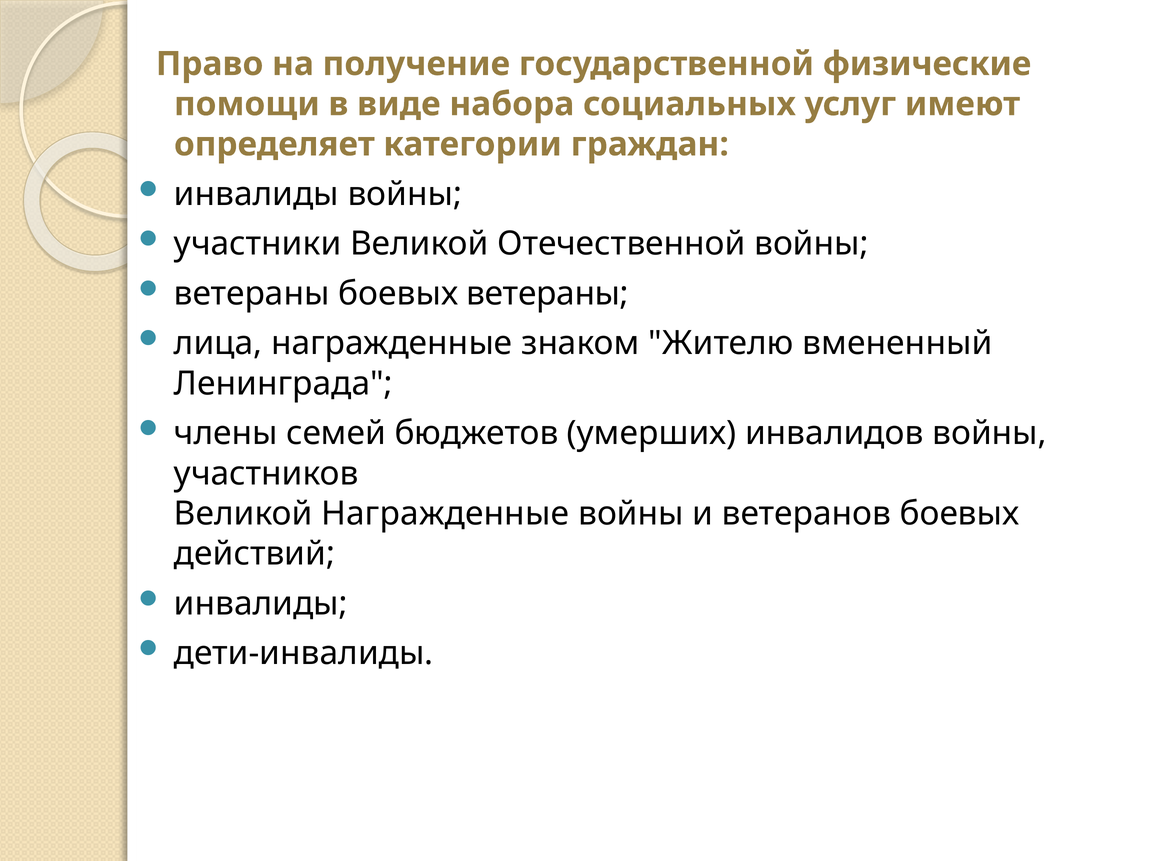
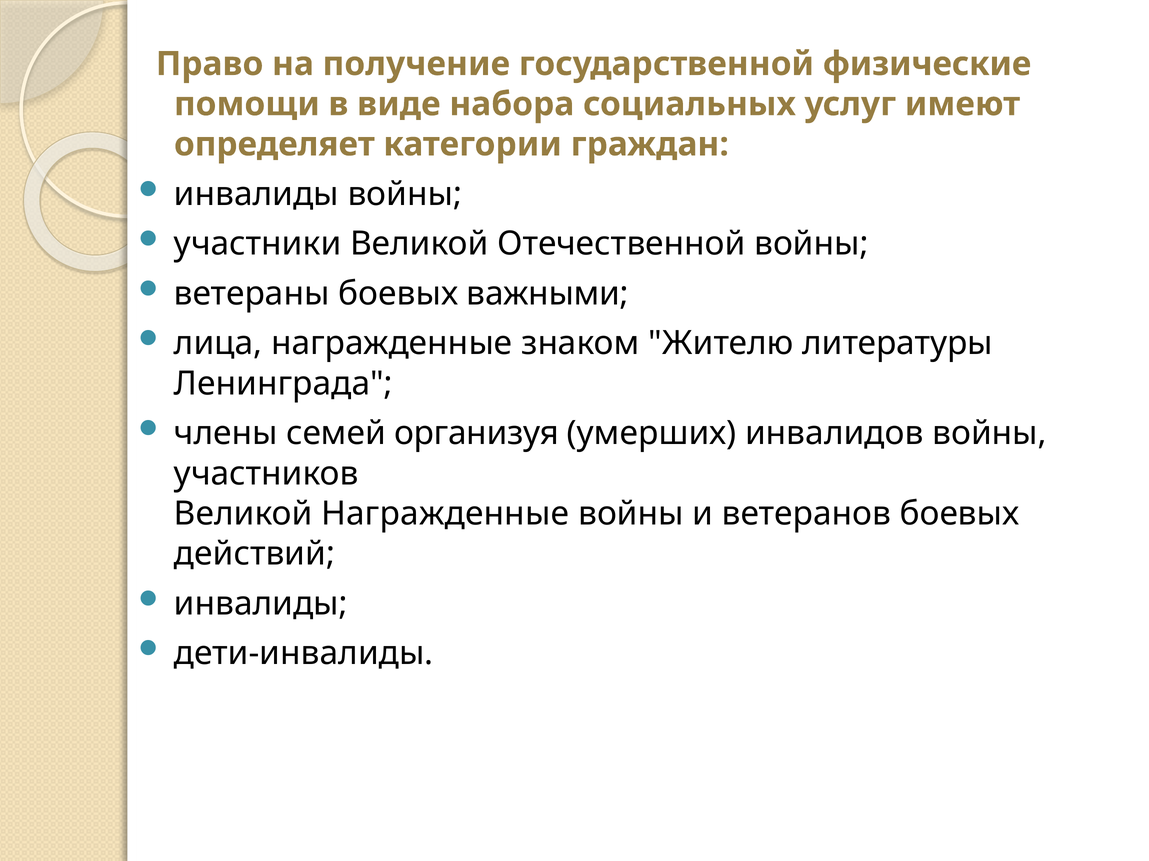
боевых ветераны: ветераны -> важными
вмененный: вмененный -> литературы
бюджетов: бюджетов -> организуя
